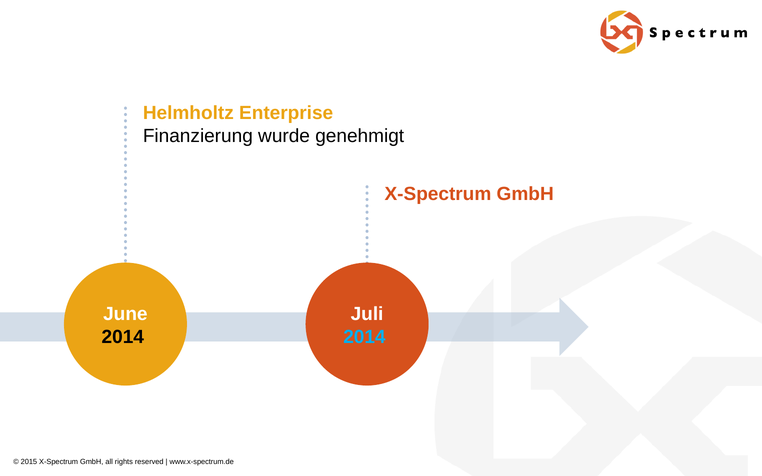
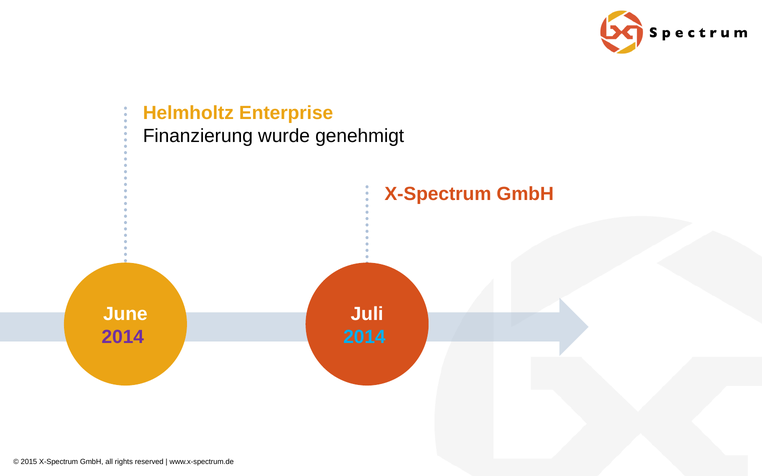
2014 at (123, 337) colour: black -> purple
